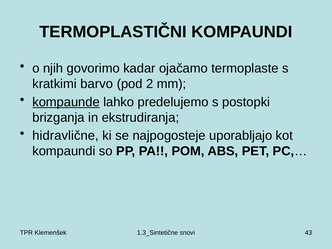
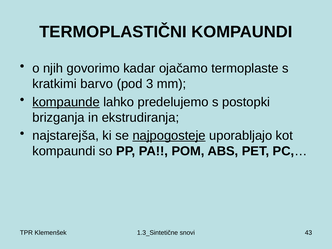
2: 2 -> 3
hidravlične: hidravlične -> najstarejša
najpogosteje underline: none -> present
